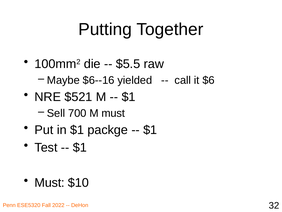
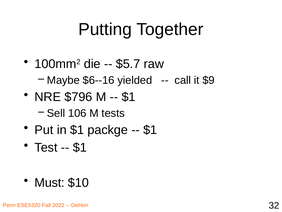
$5.5: $5.5 -> $5.7
$6: $6 -> $9
$521: $521 -> $796
700: 700 -> 106
M must: must -> tests
